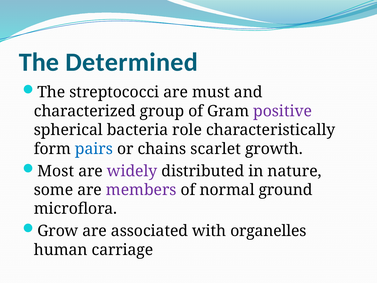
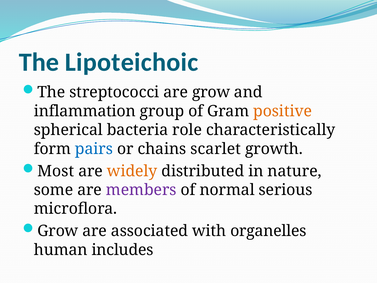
Determined: Determined -> Lipoteichoic
are must: must -> grow
characterized: characterized -> inflammation
positive colour: purple -> orange
widely colour: purple -> orange
ground: ground -> serious
carriage: carriage -> includes
